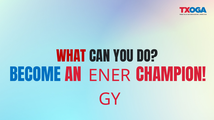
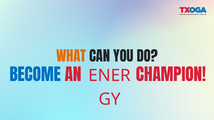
WHAT colour: red -> orange
